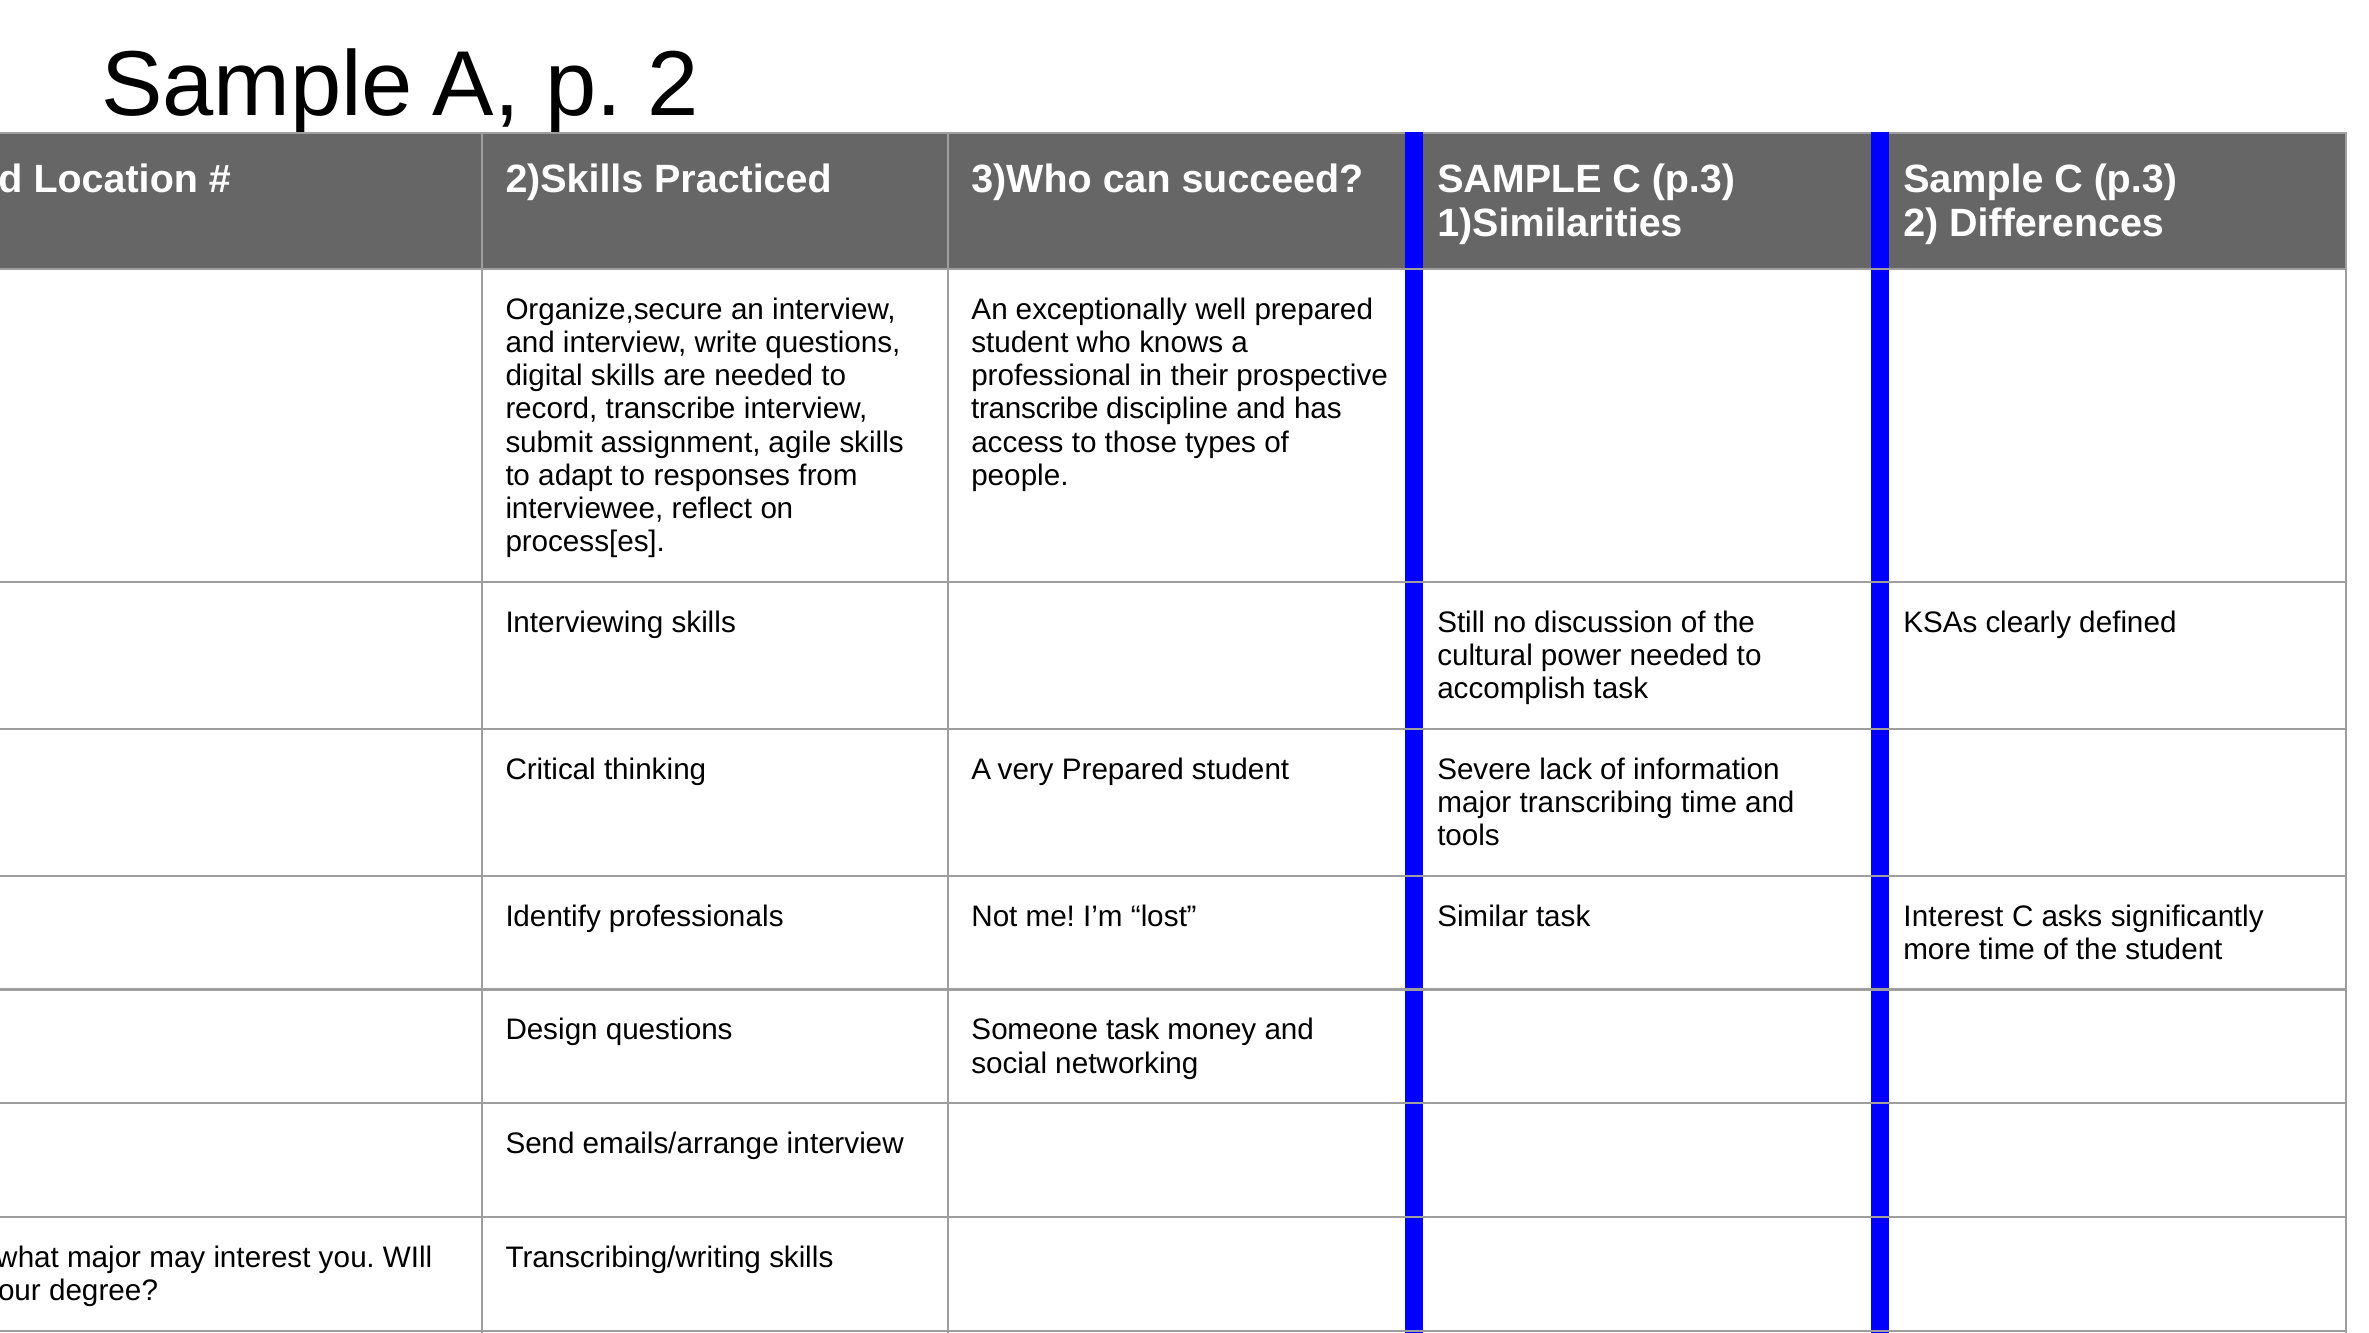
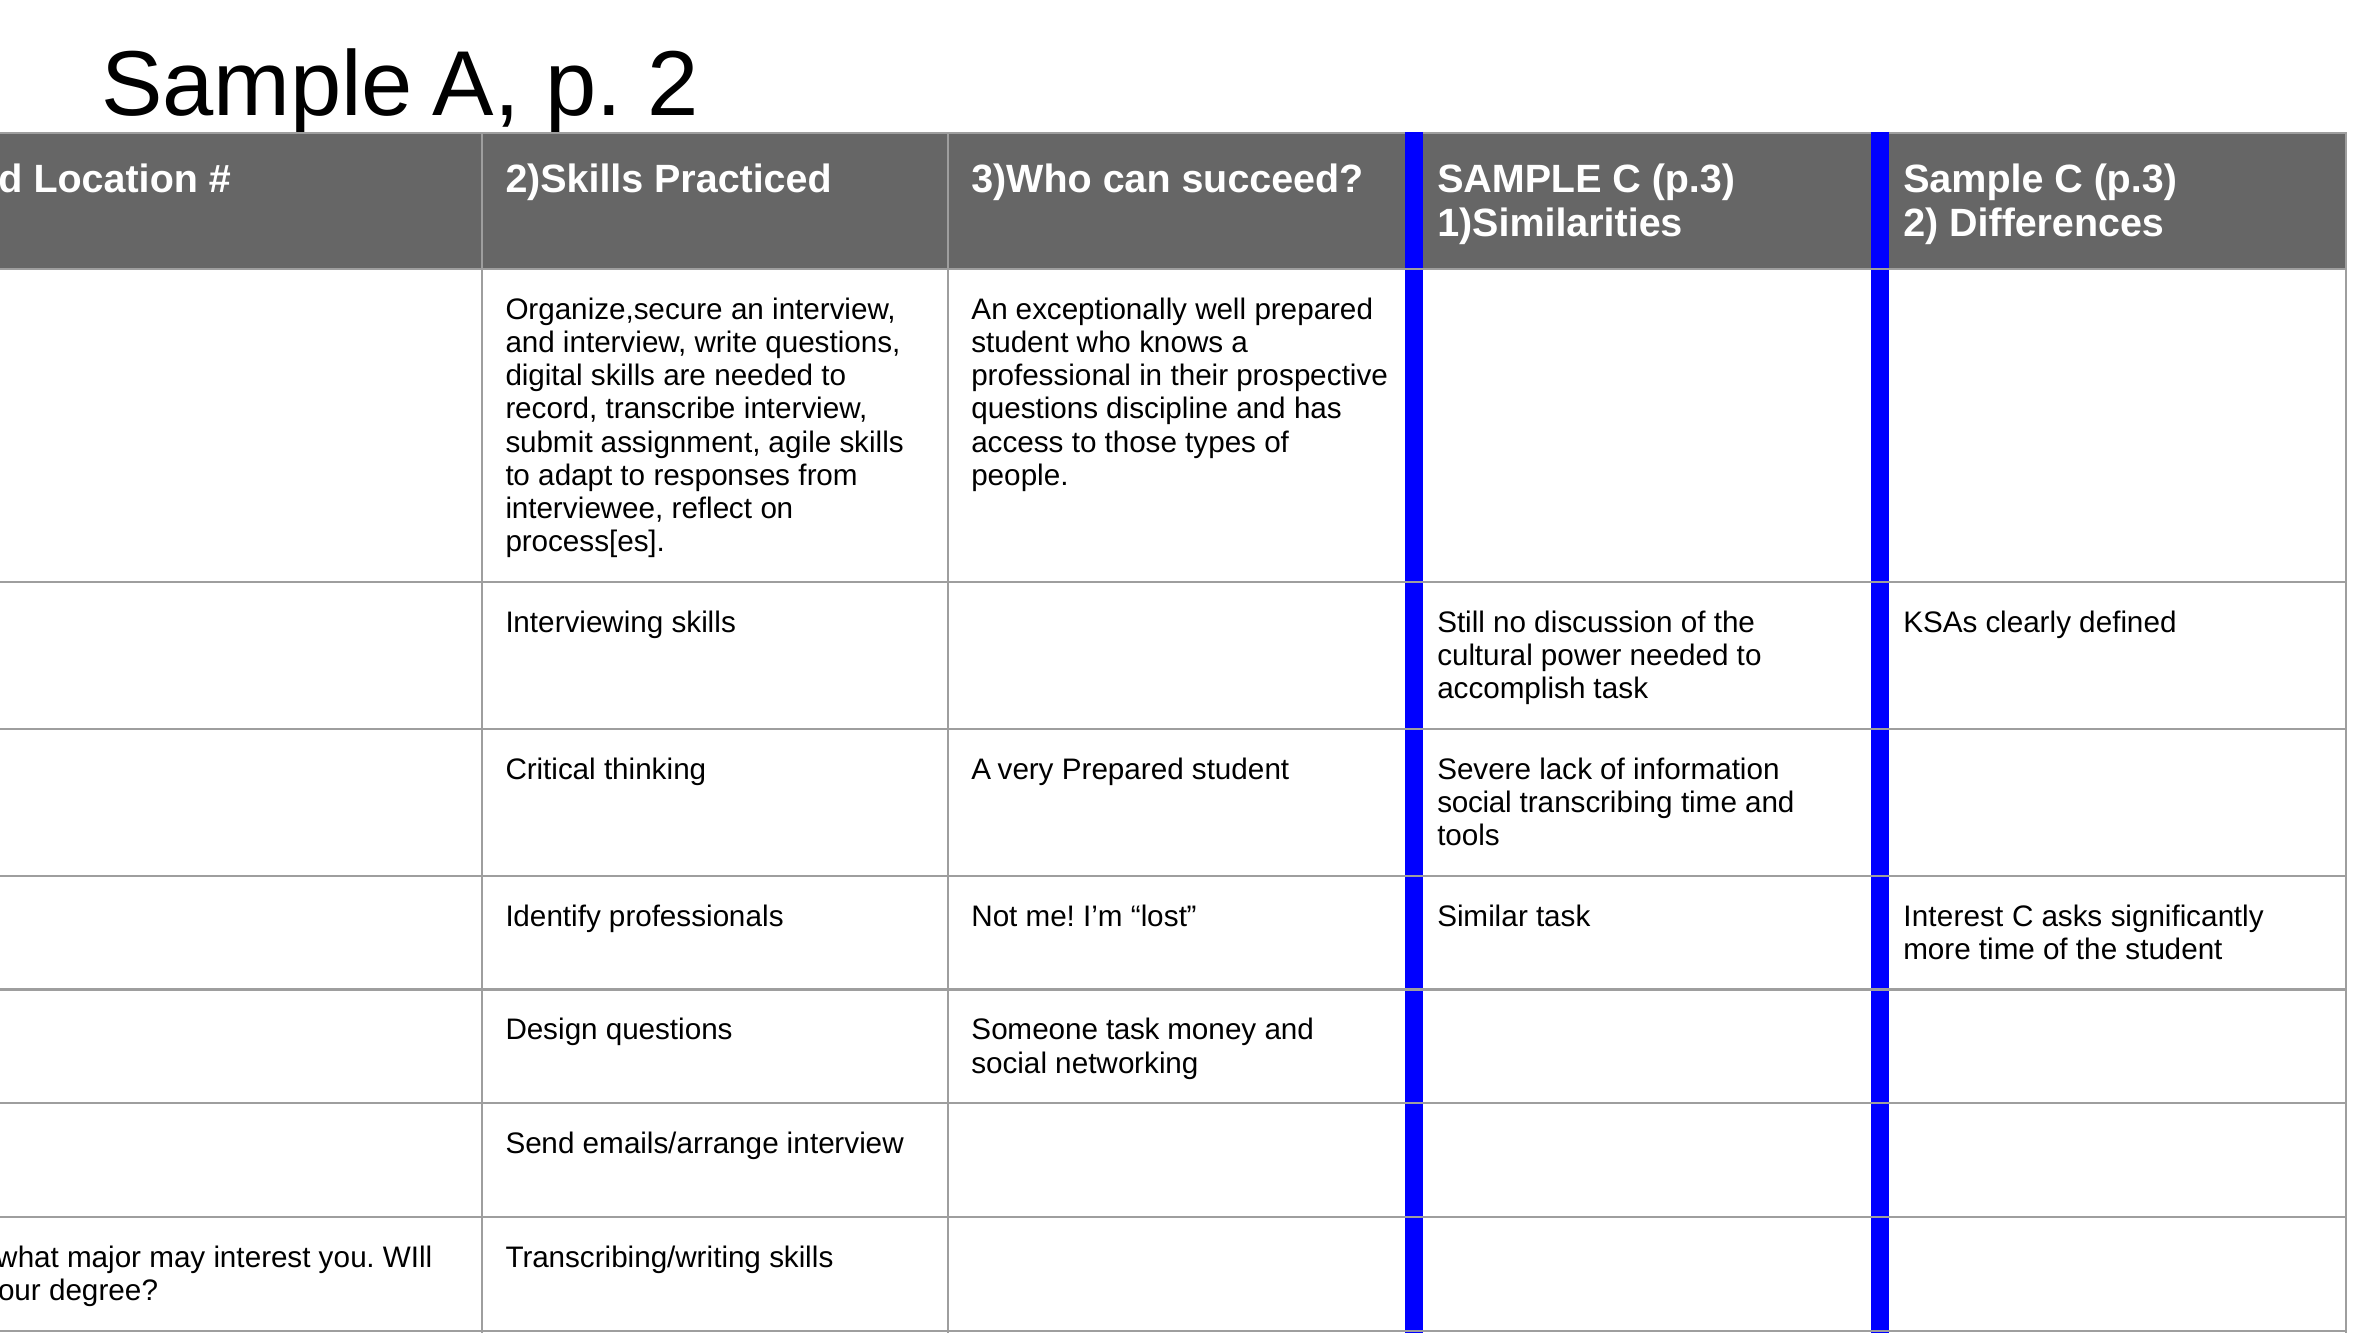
transcribe at (1035, 409): transcribe -> questions
major at (1474, 802): major -> social
